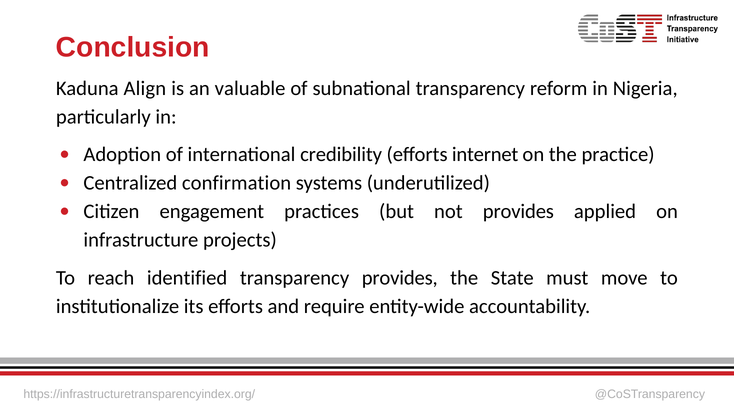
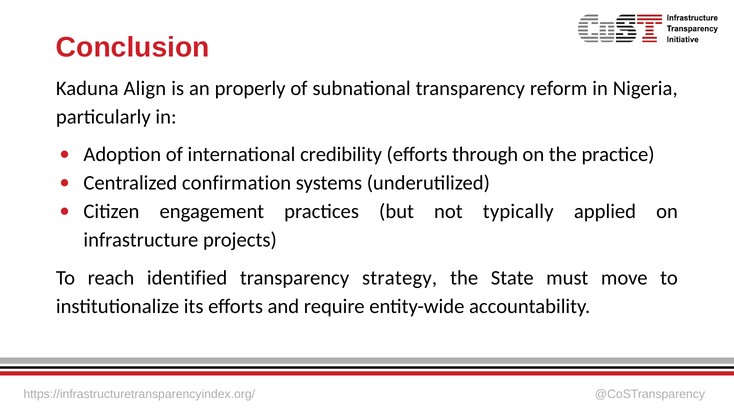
valuable: valuable -> properly
internet: internet -> through
not provides: provides -> typically
transparency provides: provides -> strategy
